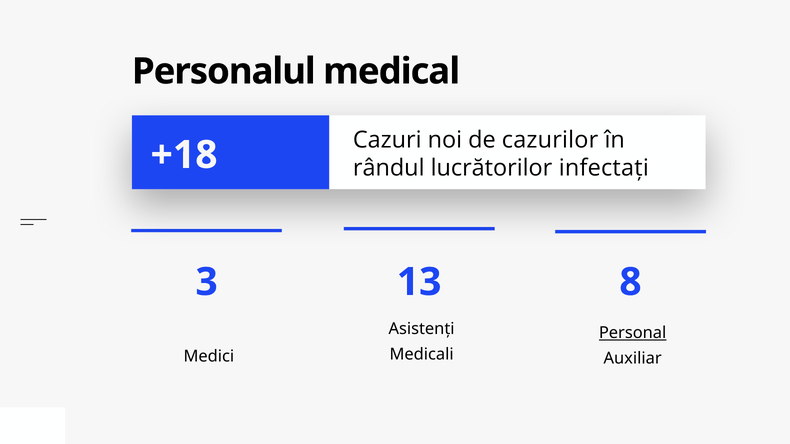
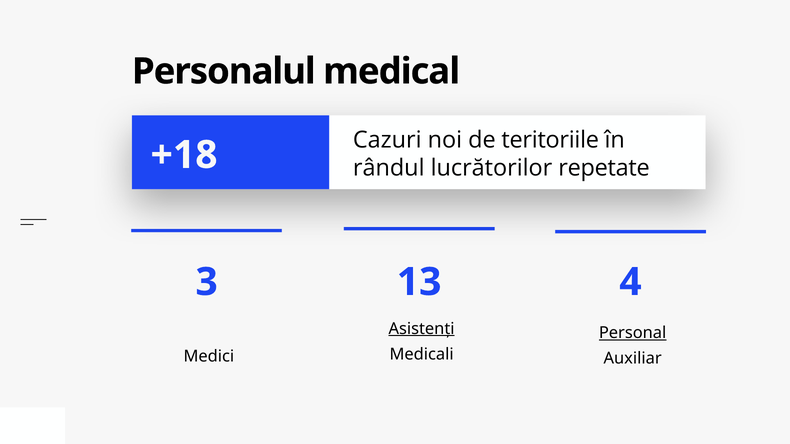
cazurilor: cazurilor -> teritoriile
infectați: infectați -> repetate
8: 8 -> 4
Asistenți underline: none -> present
